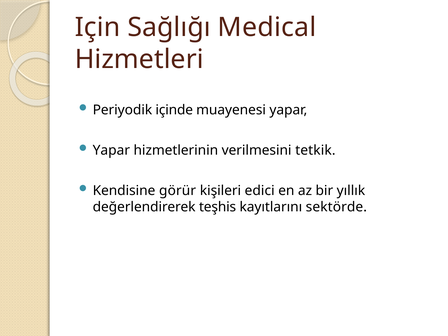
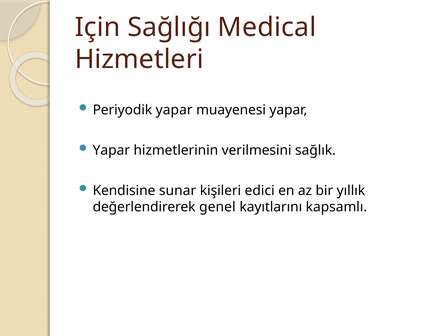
Periyodik içinde: içinde -> yapar
tetkik: tetkik -> sağlık
görür: görür -> sunar
teşhis: teşhis -> genel
sektörde: sektörde -> kapsamlı
